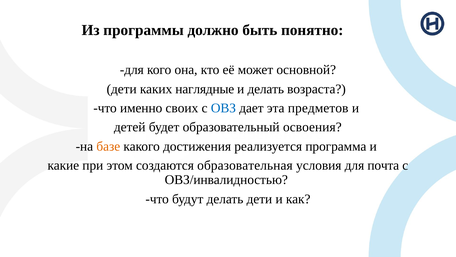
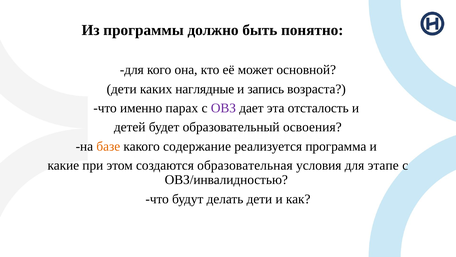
и делать: делать -> запись
своих: своих -> парах
ОВЗ colour: blue -> purple
предметов: предметов -> отсталость
достижения: достижения -> содержание
почта: почта -> этапе
